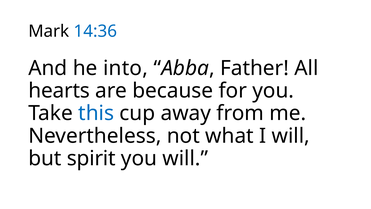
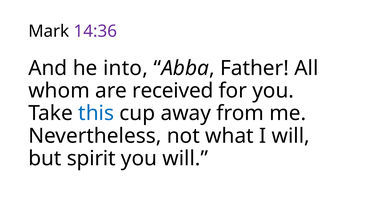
14:36 colour: blue -> purple
hearts: hearts -> whom
because: because -> received
